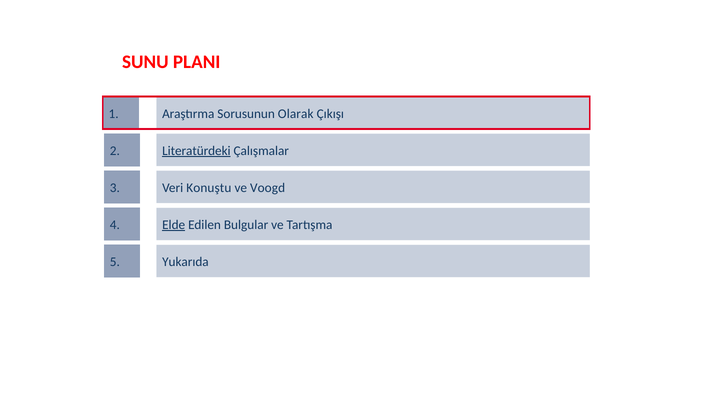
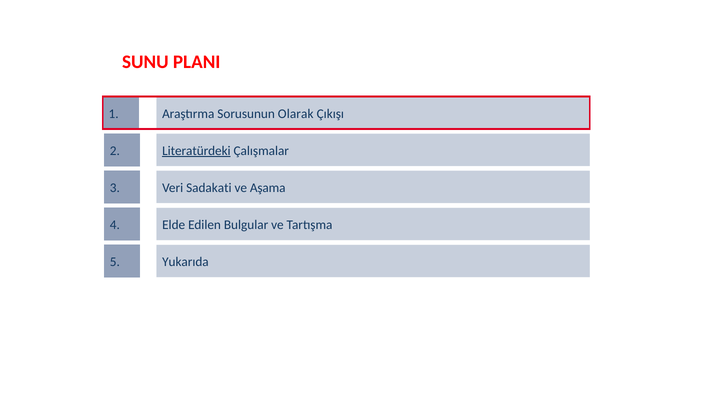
Konuştu: Konuştu -> Sadakati
Voogd: Voogd -> Aşama
Elde underline: present -> none
